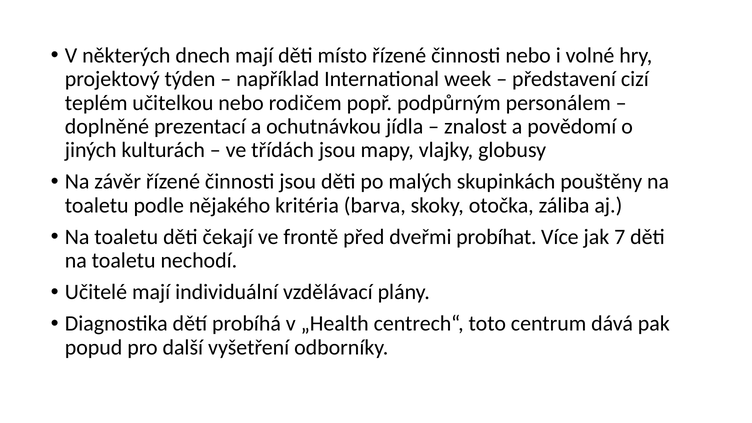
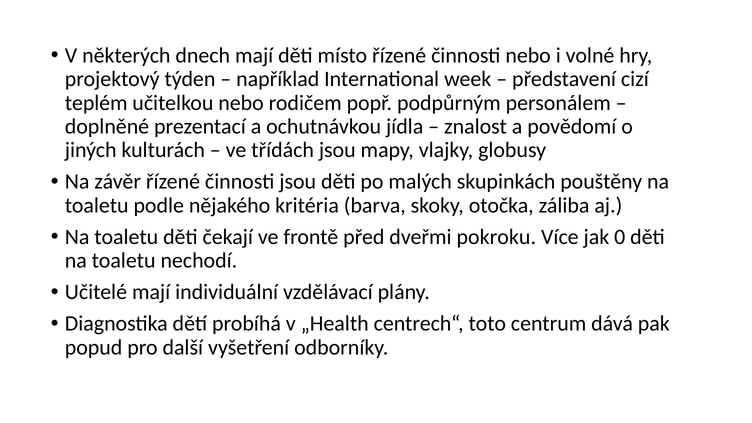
probíhat: probíhat -> pokroku
7: 7 -> 0
